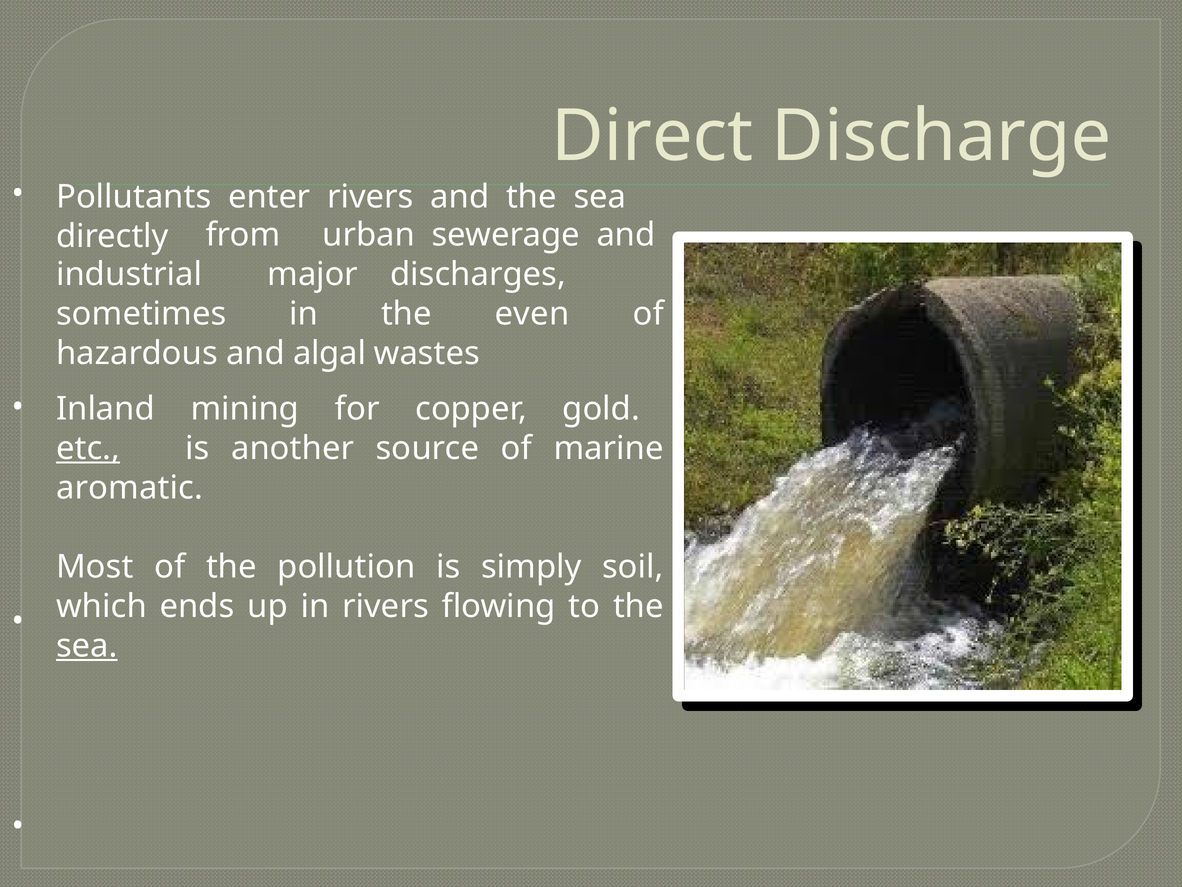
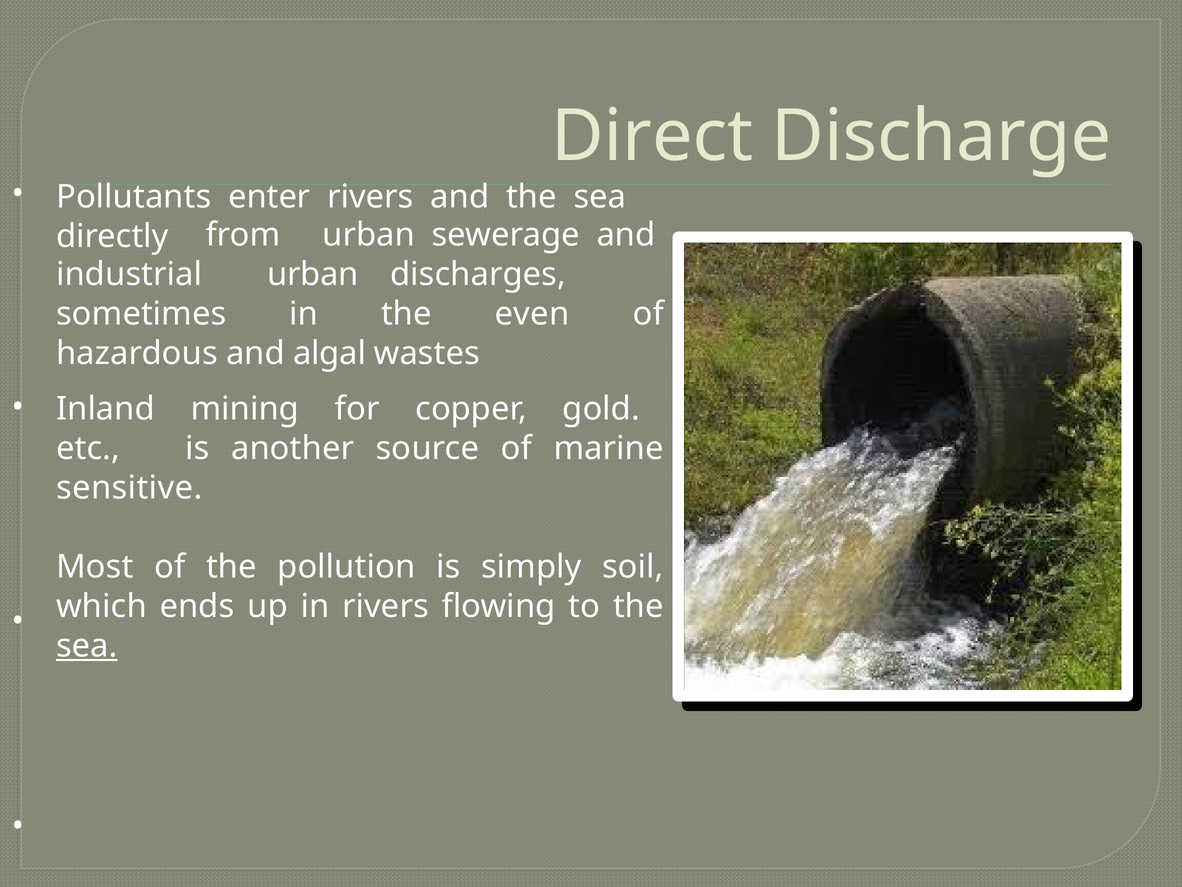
industrial major: major -> urban
etc underline: present -> none
aromatic: aromatic -> sensitive
